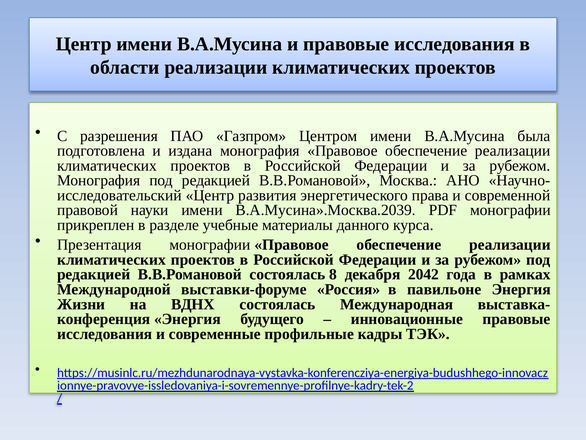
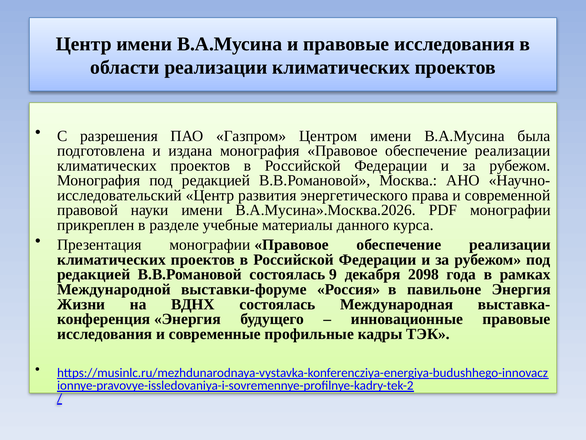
В.А.Мусина».Москва.2039: В.А.Мусина».Москва.2039 -> В.А.Мусина».Москва.2026
8: 8 -> 9
2042: 2042 -> 2098
